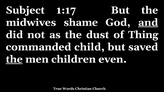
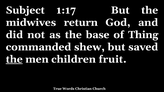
shame: shame -> return
and underline: present -> none
dust: dust -> base
child: child -> shew
even: even -> fruit
